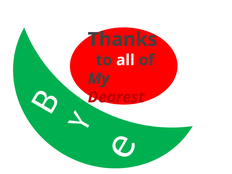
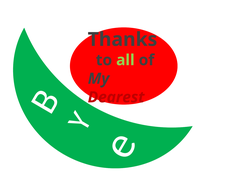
all colour: white -> light green
